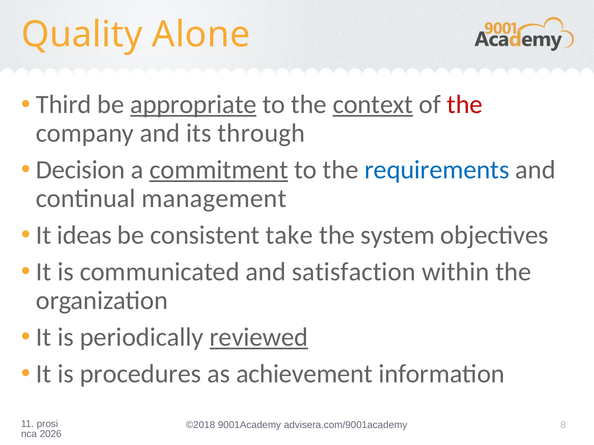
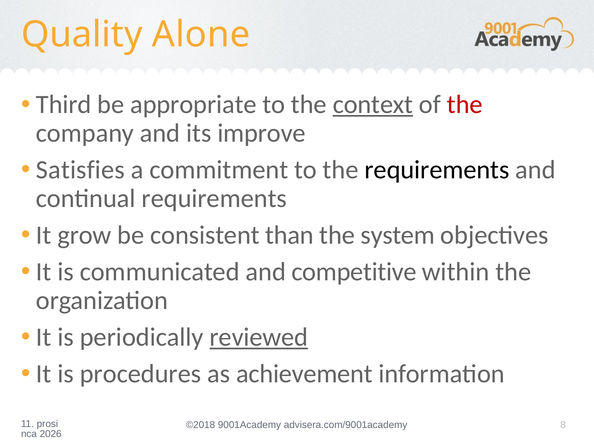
appropriate underline: present -> none
through: through -> improve
Decision: Decision -> Satisfies
commitment underline: present -> none
requirements at (437, 170) colour: blue -> black
continual management: management -> requirements
ideas: ideas -> grow
take: take -> than
satisfaction: satisfaction -> competitive
